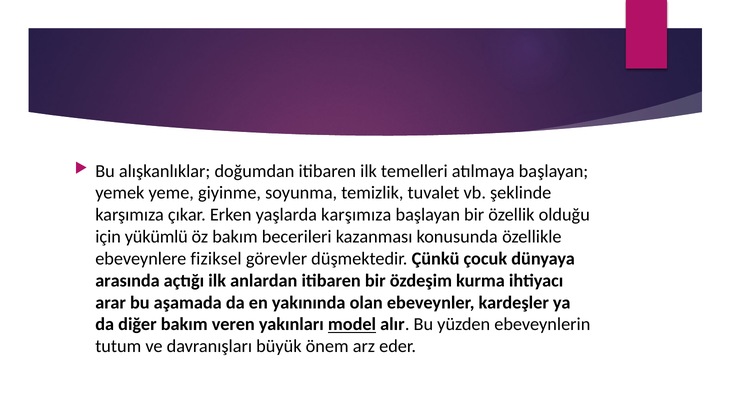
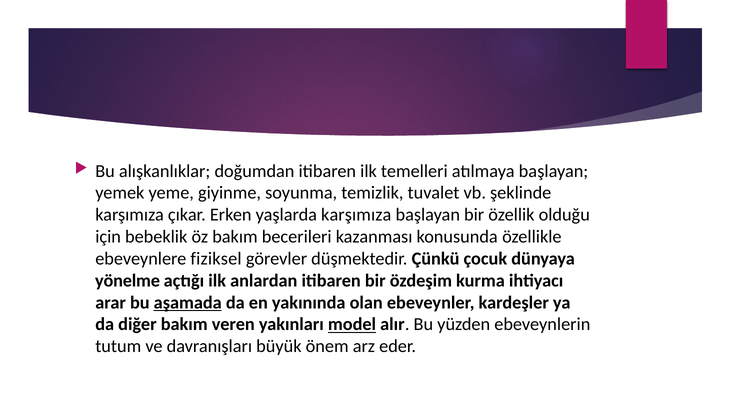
yükümlü: yükümlü -> bebeklik
arasında: arasında -> yönelme
aşamada underline: none -> present
